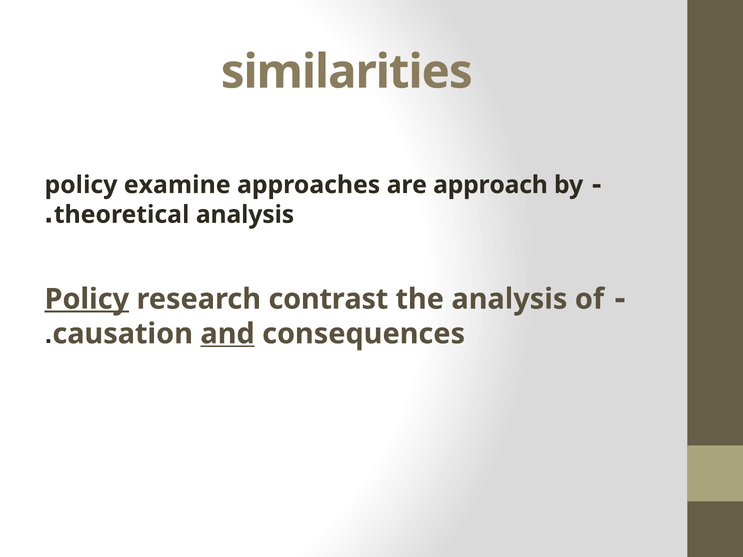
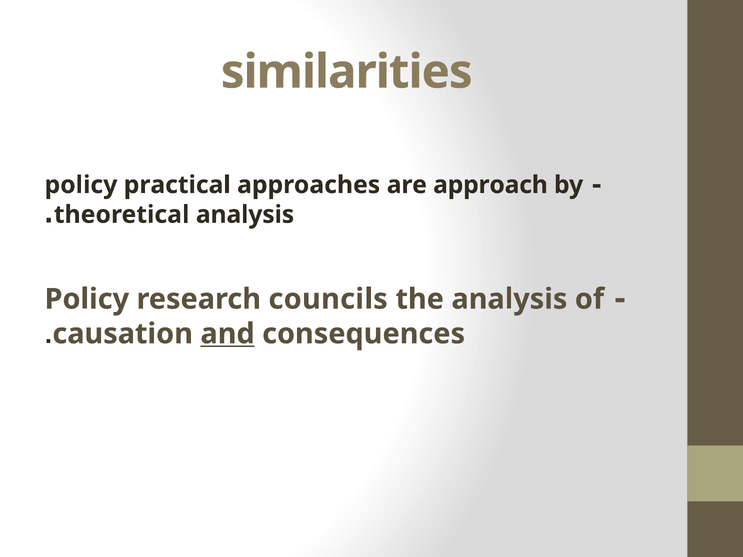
examine: examine -> practical
Policy at (87, 299) underline: present -> none
contrast: contrast -> councils
